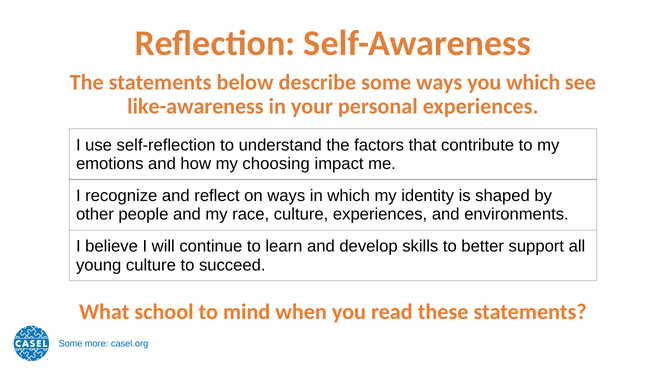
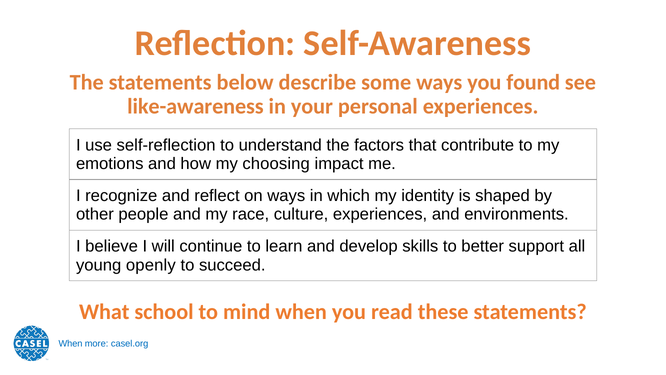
you which: which -> found
young culture: culture -> openly
Some at (71, 344): Some -> When
